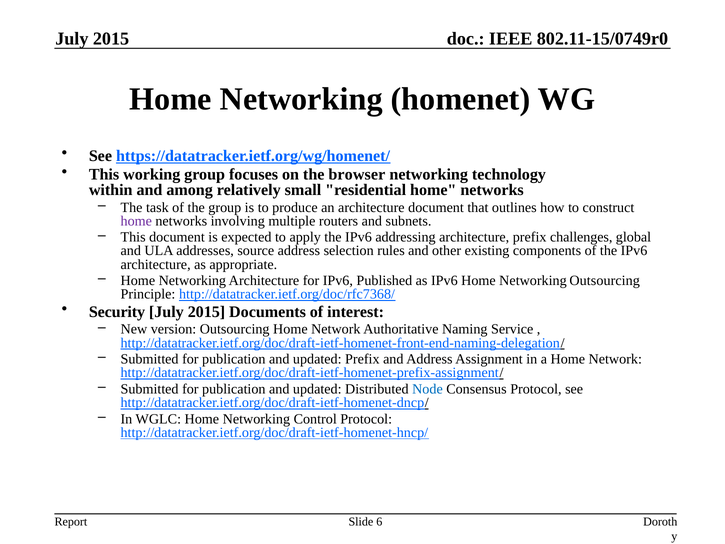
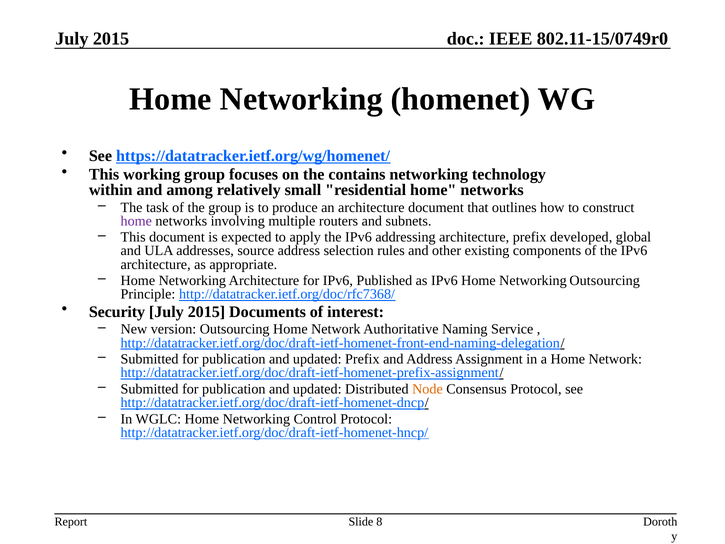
browser: browser -> contains
challenges: challenges -> developed
Node colour: blue -> orange
6: 6 -> 8
